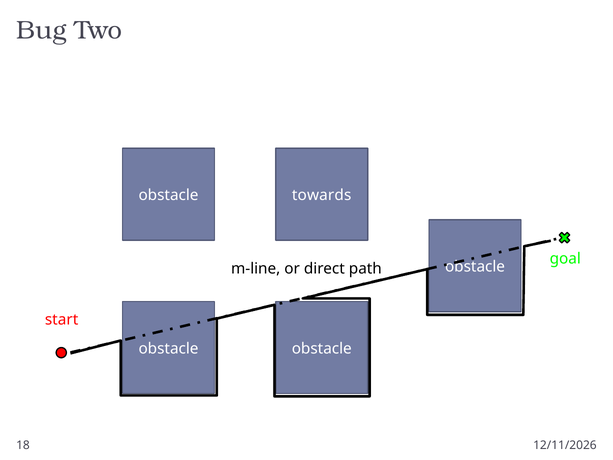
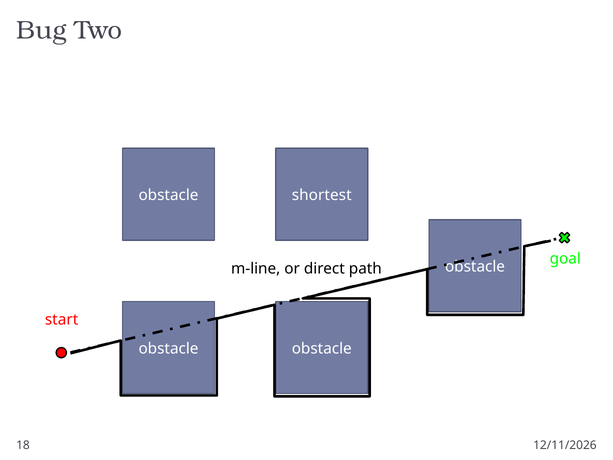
towards: towards -> shortest
